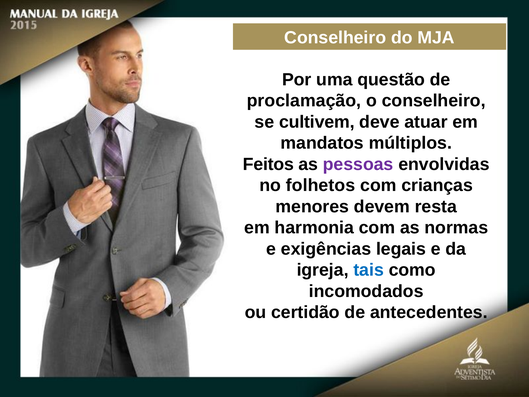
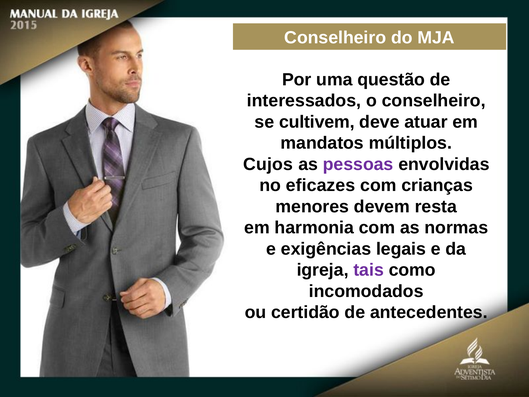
proclamação: proclamação -> interessados
Feitos: Feitos -> Cujos
folhetos: folhetos -> eficazes
tais colour: blue -> purple
